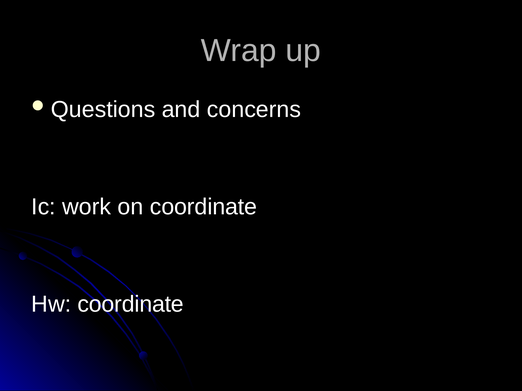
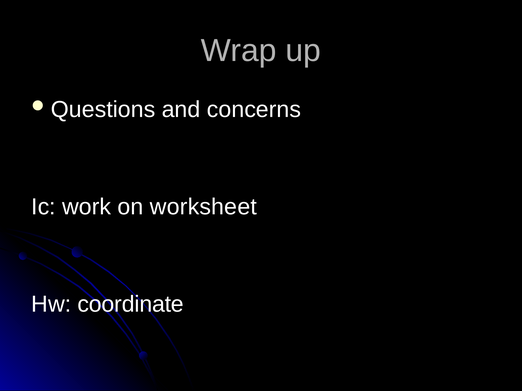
on coordinate: coordinate -> worksheet
